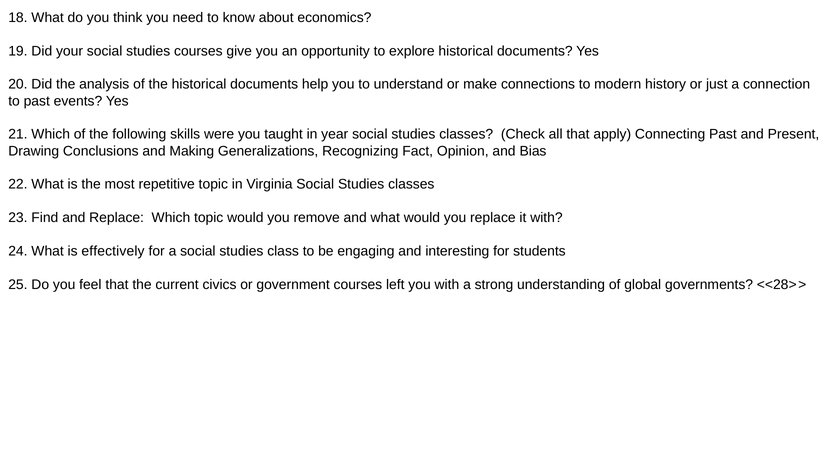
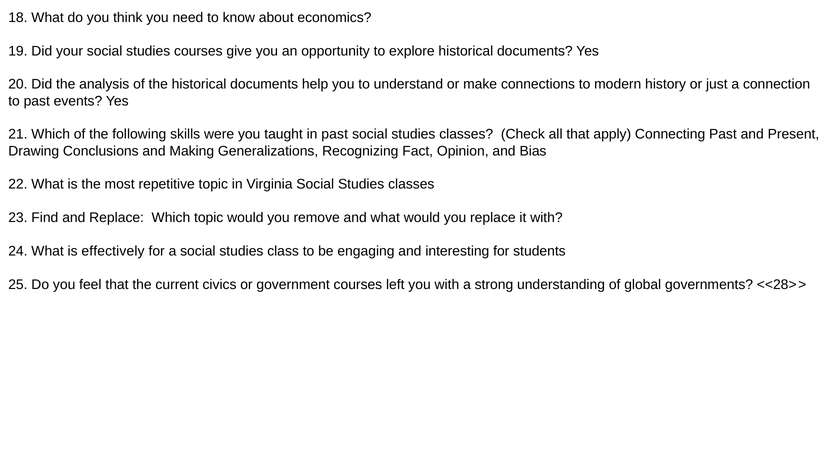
in year: year -> past
